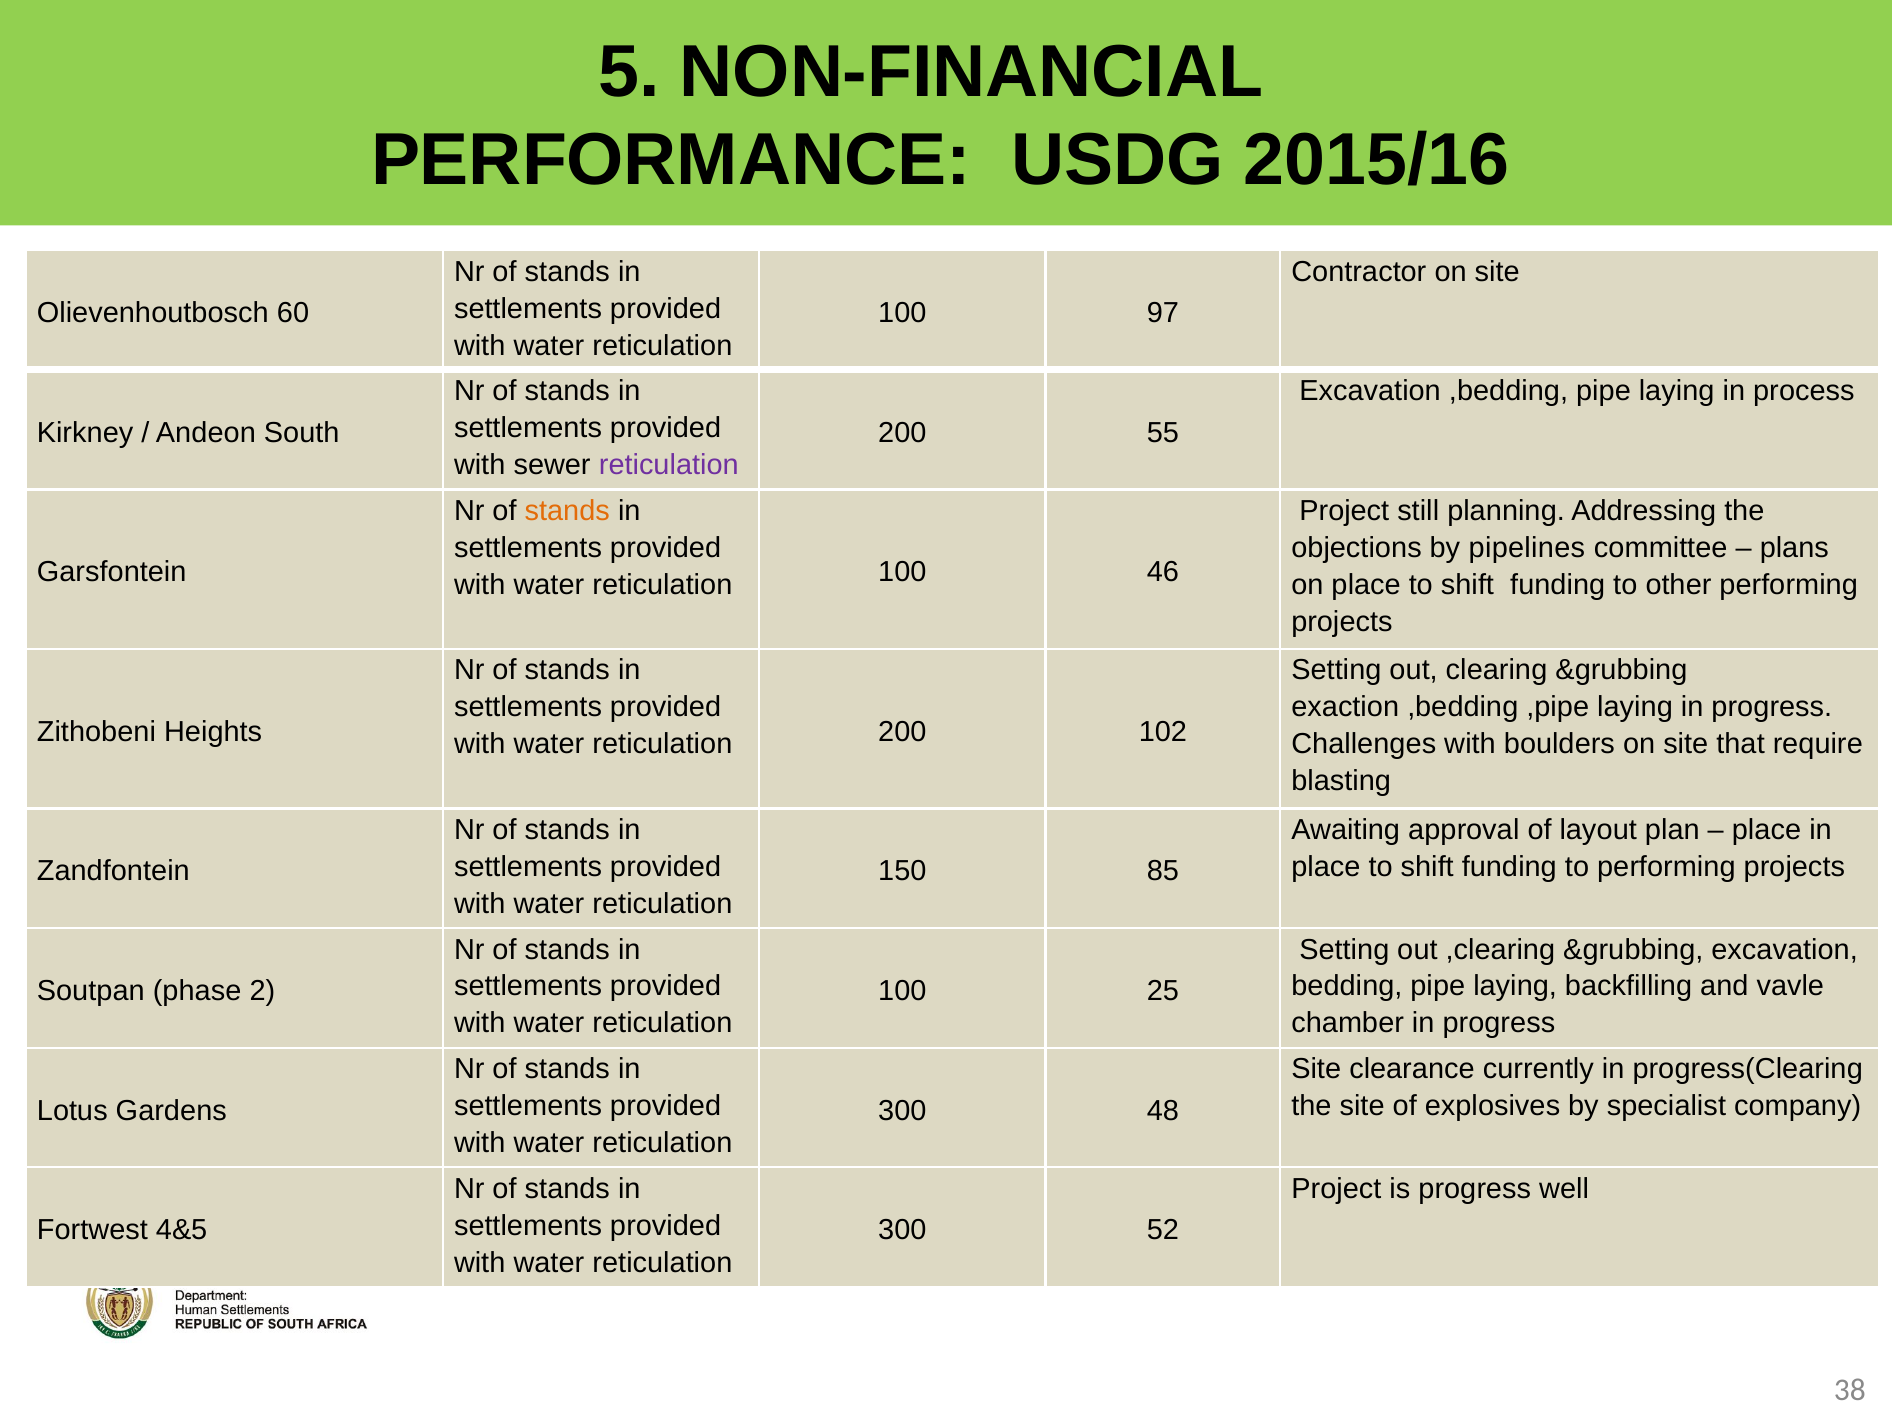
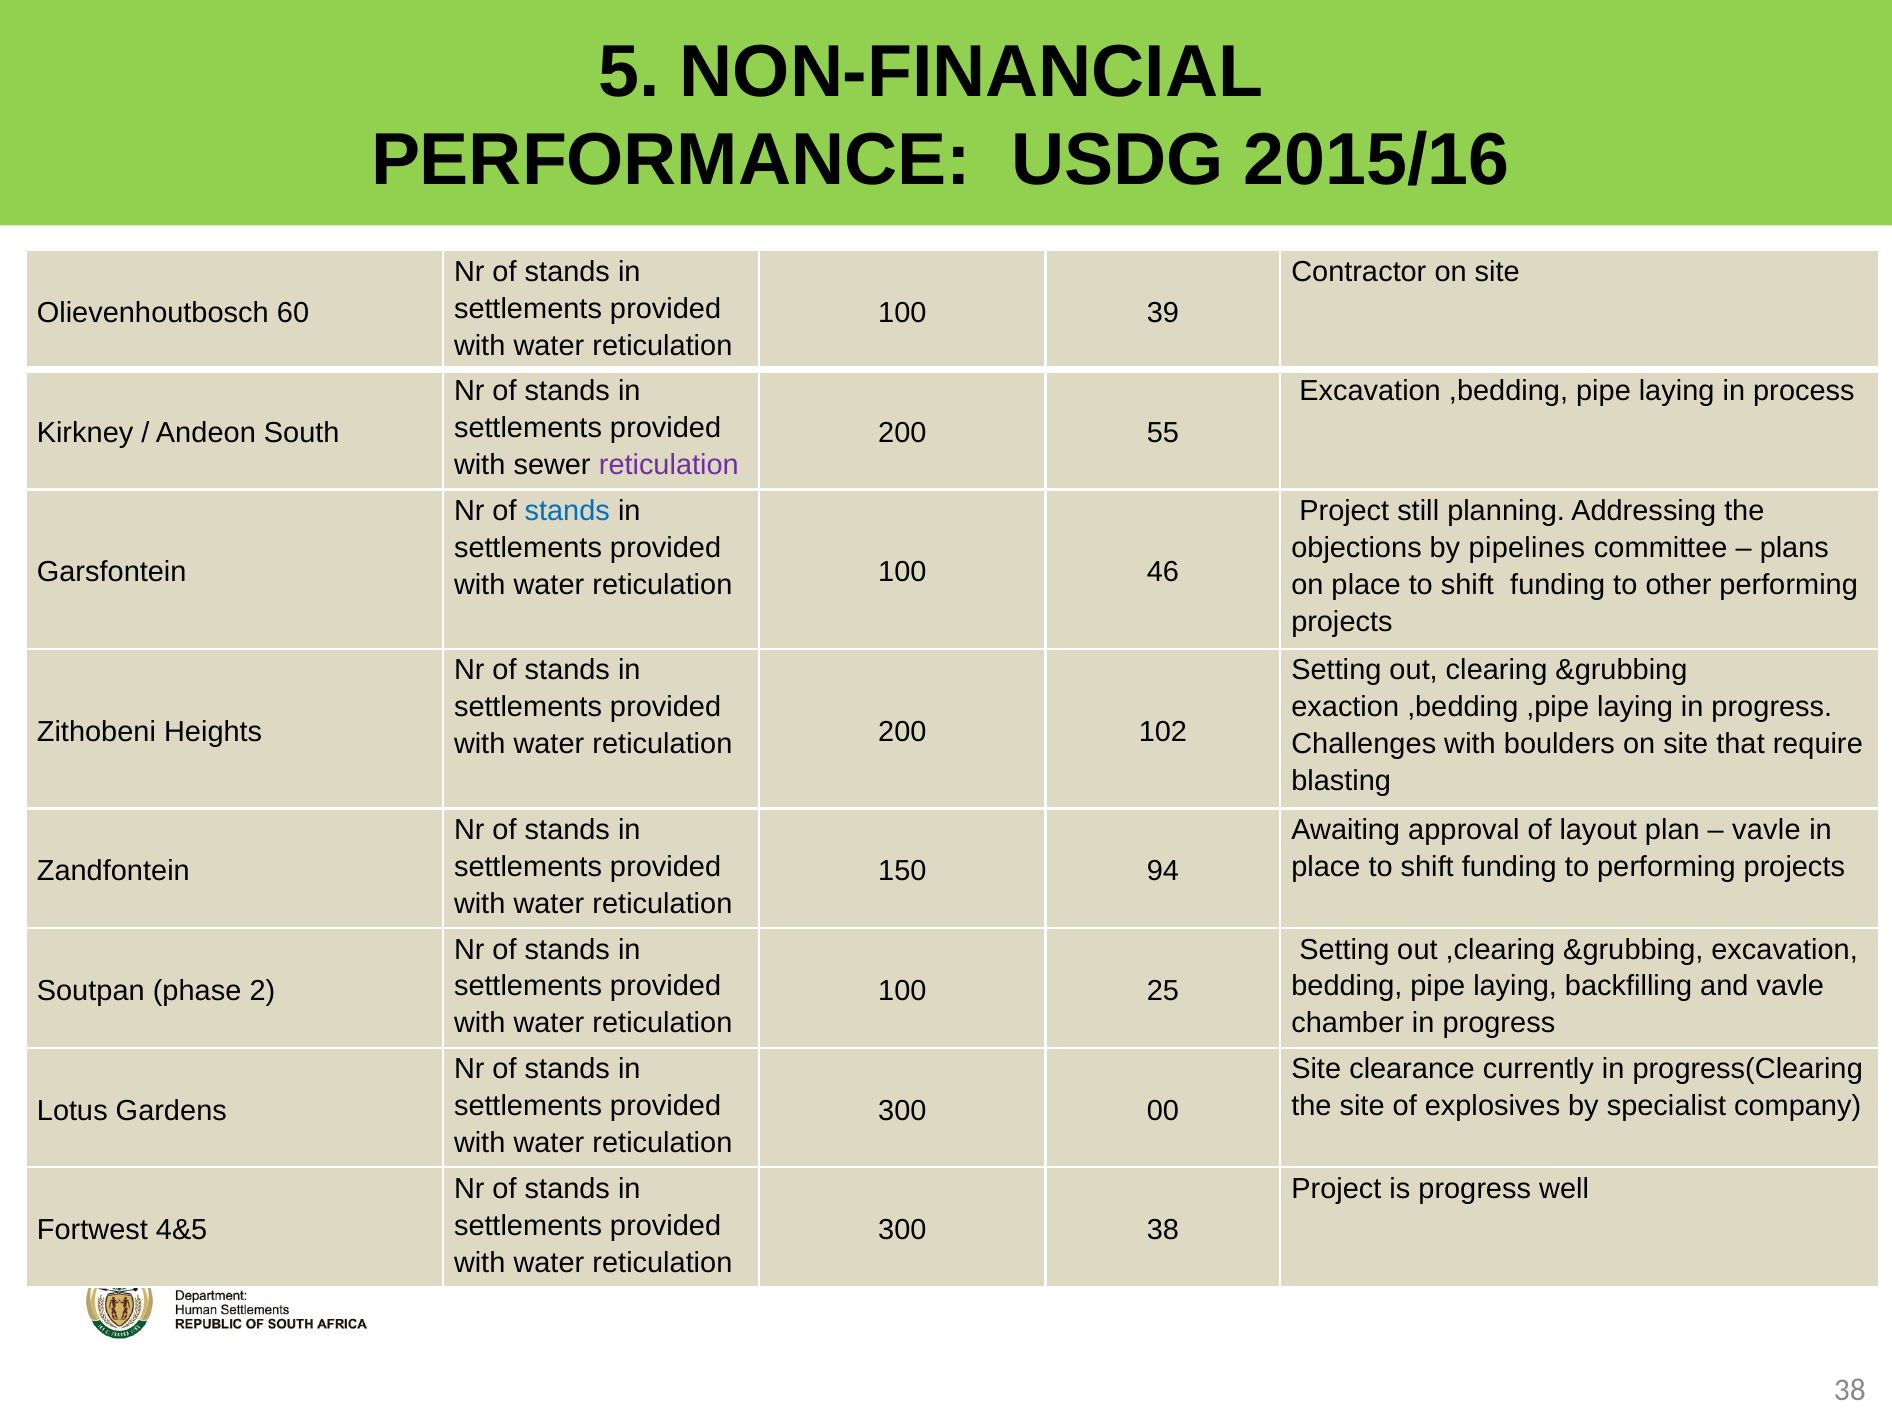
97: 97 -> 39
stands at (567, 511) colour: orange -> blue
place at (1766, 830): place -> vavle
85: 85 -> 94
48: 48 -> 00
300 52: 52 -> 38
